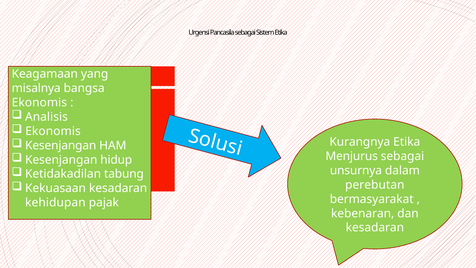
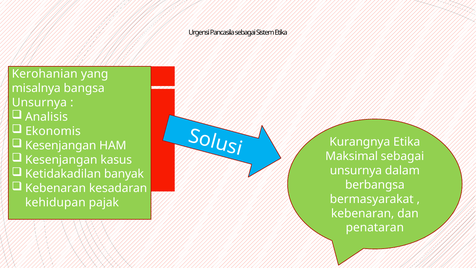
Keagamaan: Keagamaan -> Kerohanian
Ekonomis at (39, 102): Ekonomis -> Unsurnya
Menjurus: Menjurus -> Maksimal
hidup: hidup -> kasus
tabung: tabung -> banyak
perebutan: perebutan -> berbangsa
Kekuasaan at (56, 188): Kekuasaan -> Kebenaran
kesadaran at (375, 228): kesadaran -> penataran
